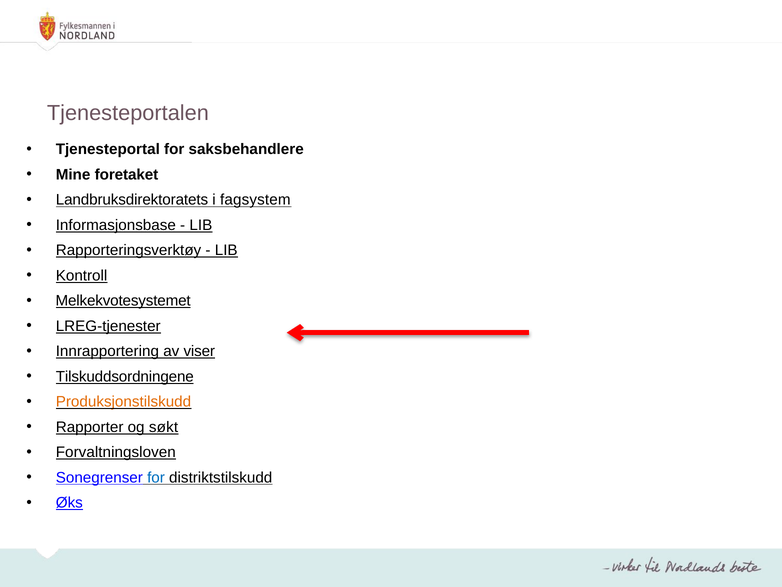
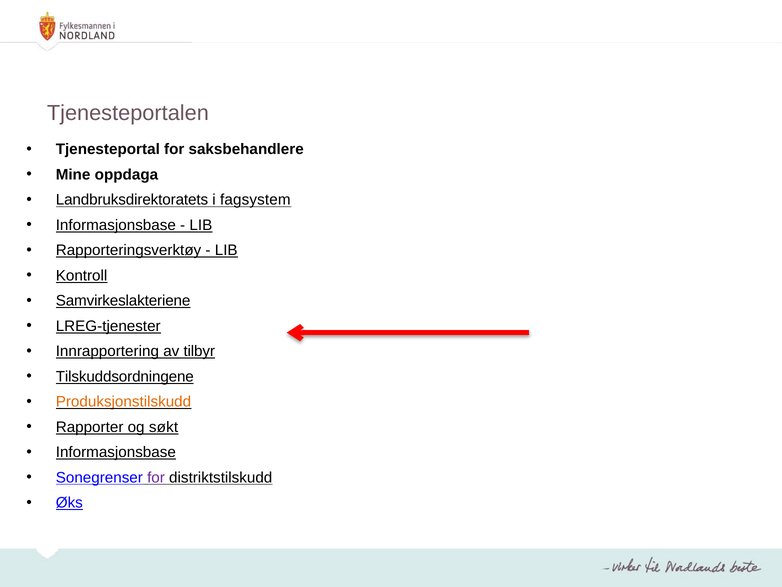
foretaket: foretaket -> oppdaga
Melkekvotesystemet: Melkekvotesystemet -> Samvirkeslakteriene
viser: viser -> tilbyr
Forvaltningsloven at (116, 452): Forvaltningsloven -> Informasjonsbase
for at (156, 477) colour: blue -> purple
